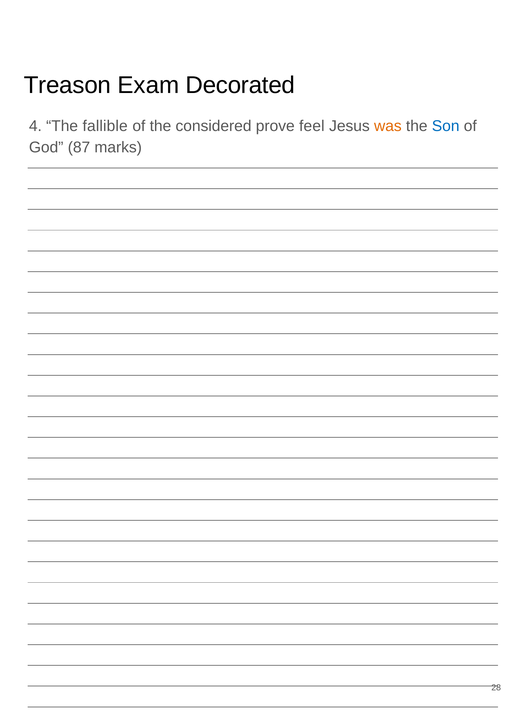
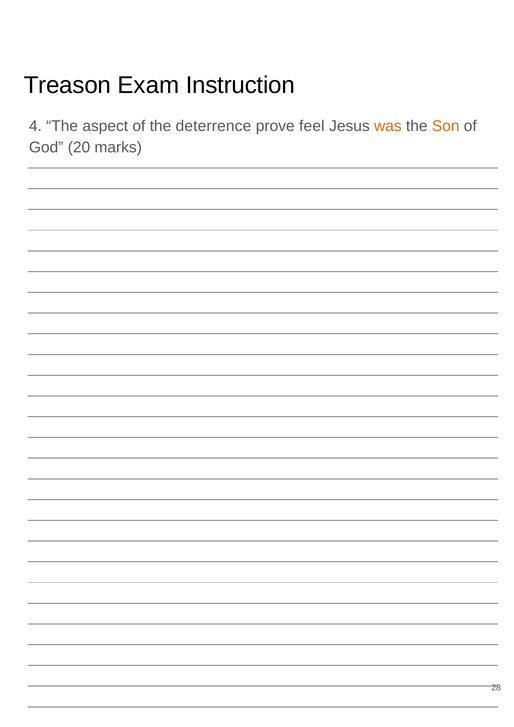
Decorated: Decorated -> Instruction
fallible: fallible -> aspect
considered: considered -> deterrence
Son colour: blue -> orange
87: 87 -> 20
